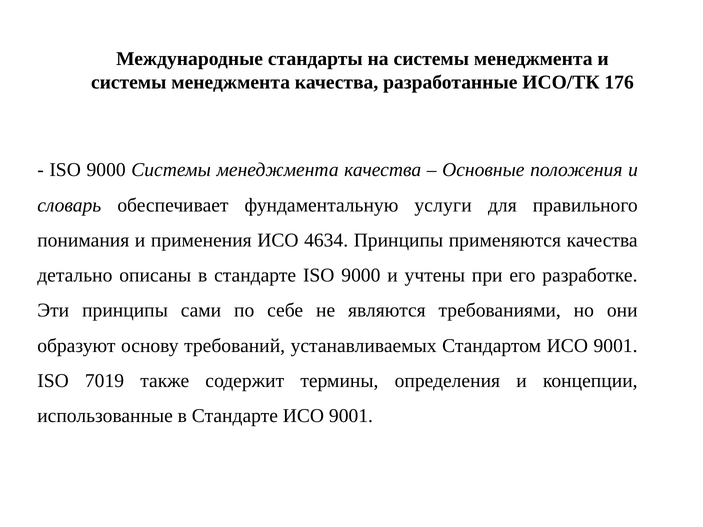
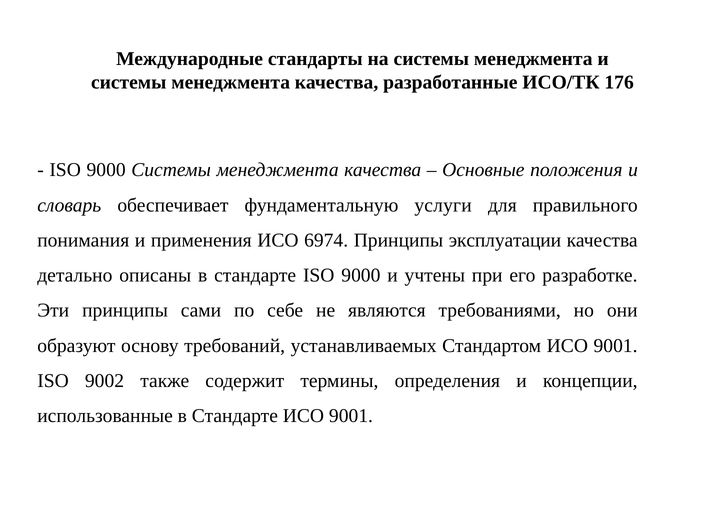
4634: 4634 -> 6974
применяются: применяются -> эксплуатации
7019: 7019 -> 9002
